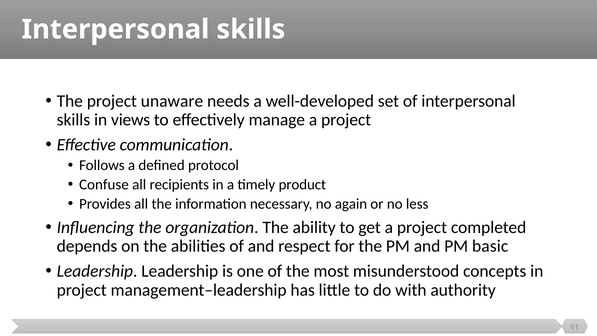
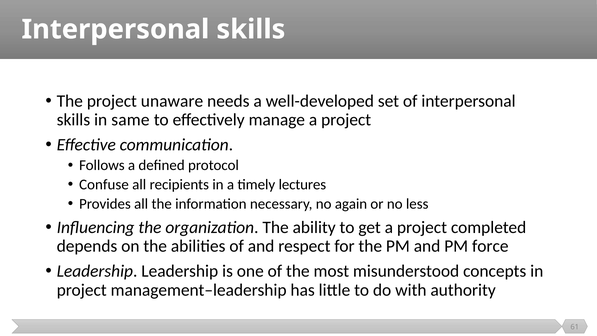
views: views -> same
product: product -> lectures
basic: basic -> force
